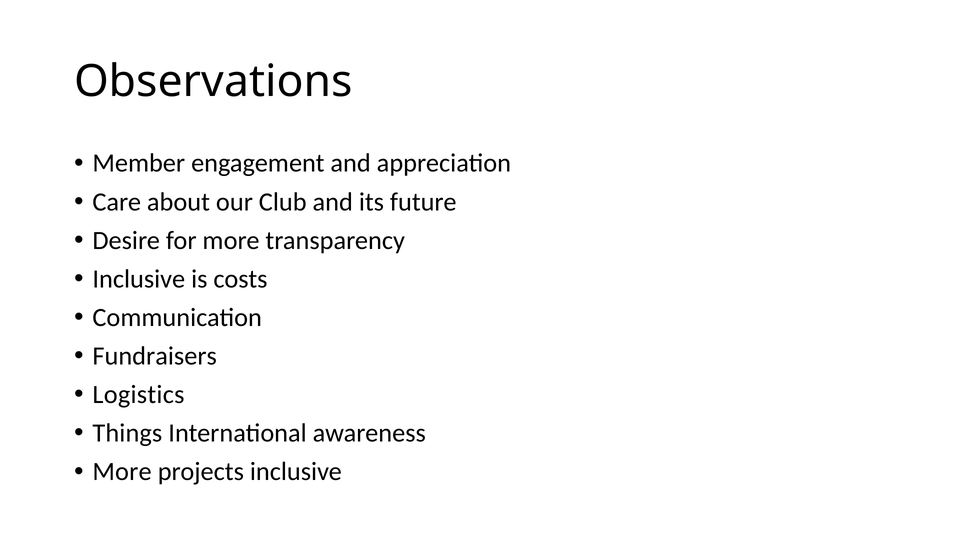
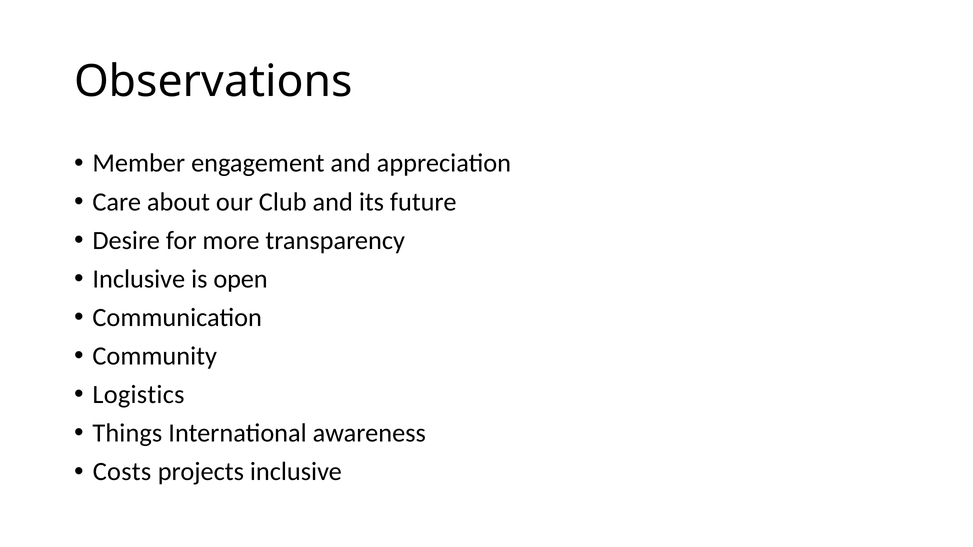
costs: costs -> open
Fundraisers: Fundraisers -> Community
More at (122, 472): More -> Costs
